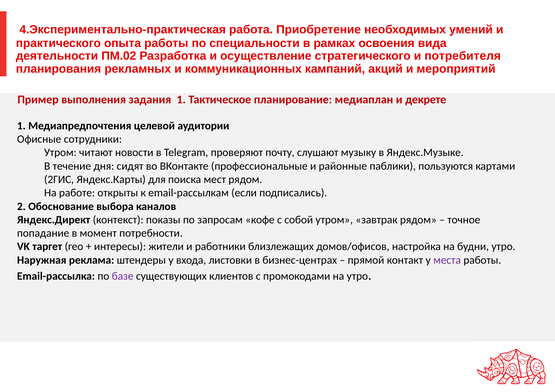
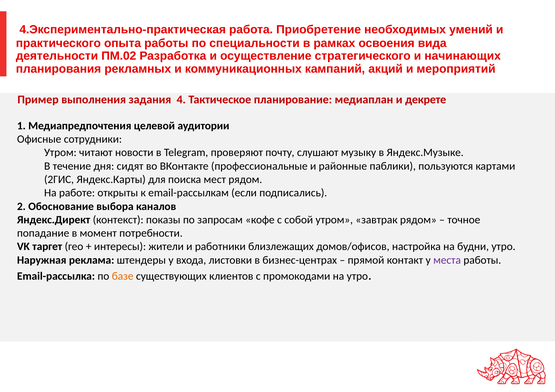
потребителя: потребителя -> начинающих
задания 1: 1 -> 4
базе colour: purple -> orange
